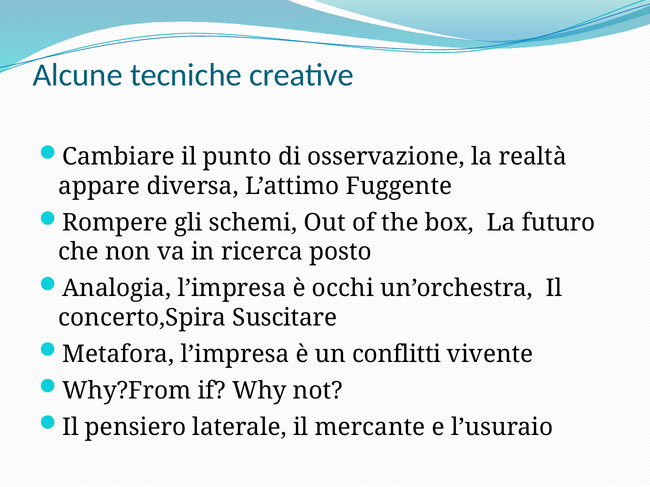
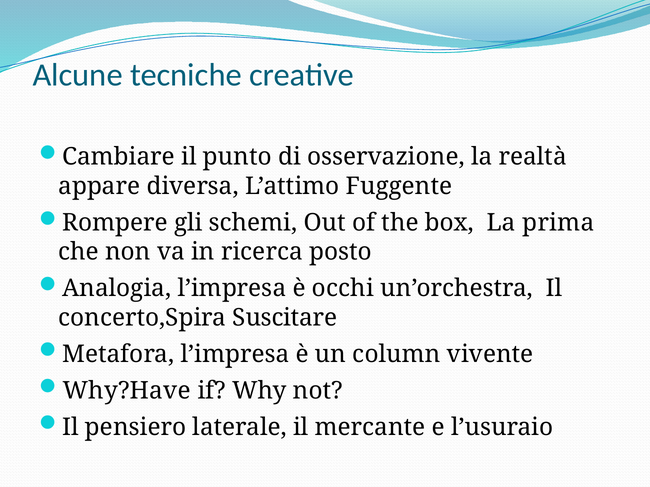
futuro: futuro -> prima
conflitti: conflitti -> column
Why?From: Why?From -> Why?Have
